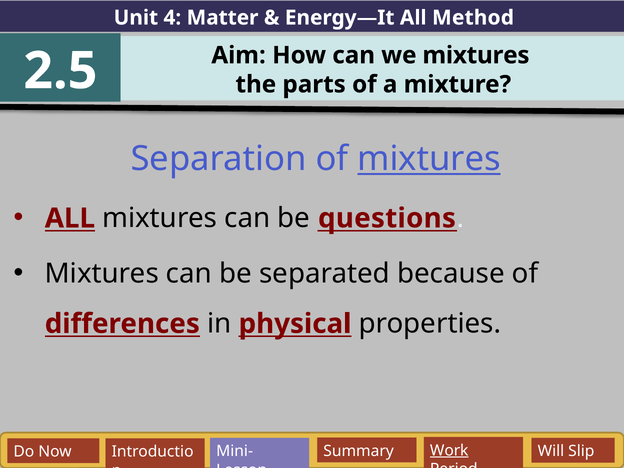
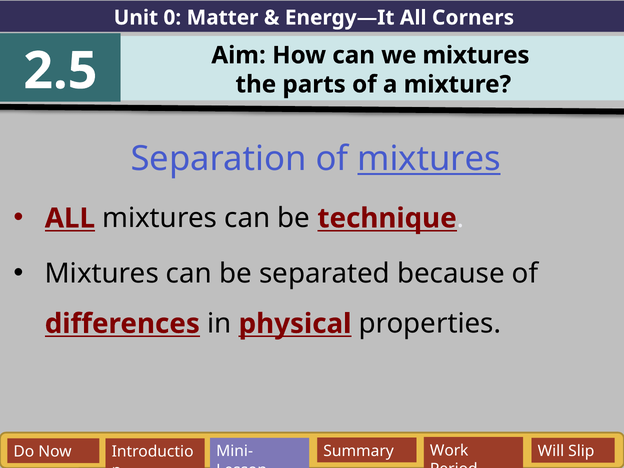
4: 4 -> 0
Method: Method -> Corners
questions: questions -> technique
Work underline: present -> none
